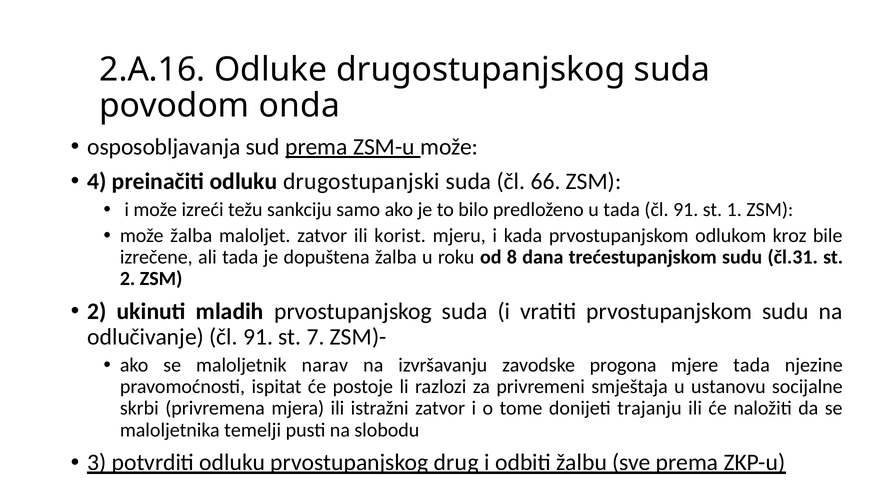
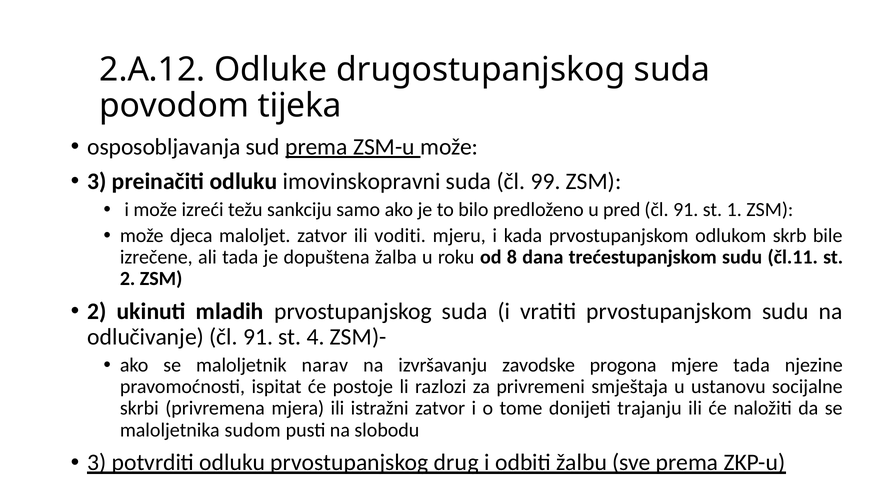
2.A.16: 2.A.16 -> 2.A.12
onda: onda -> tijeka
4 at (97, 181): 4 -> 3
drugostupanjski: drugostupanjski -> imovinskopravni
66: 66 -> 99
u tada: tada -> pred
može žalba: žalba -> djeca
korist: korist -> voditi
kroz: kroz -> skrb
čl.31: čl.31 -> čl.11
7: 7 -> 4
temelji: temelji -> sudom
